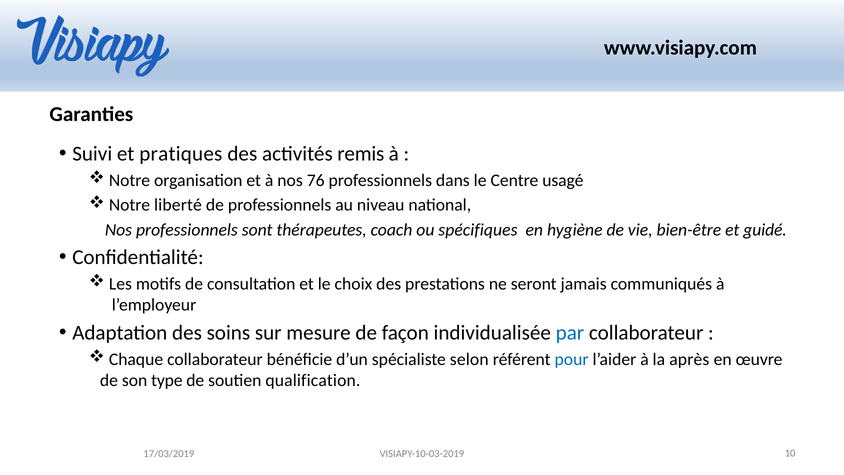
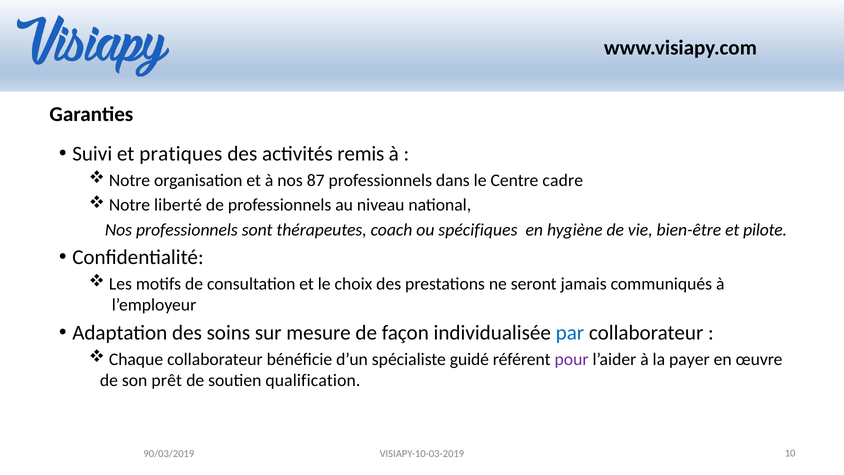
76: 76 -> 87
usagé: usagé -> cadre
guidé: guidé -> pilote
selon: selon -> guidé
pour colour: blue -> purple
après: après -> payer
type: type -> prêt
17/03/2019: 17/03/2019 -> 90/03/2019
